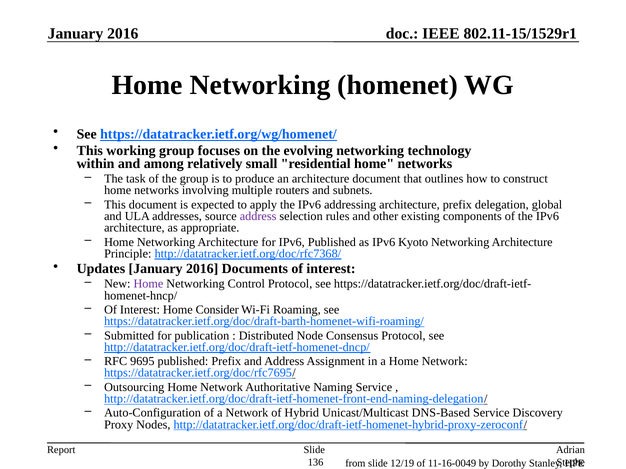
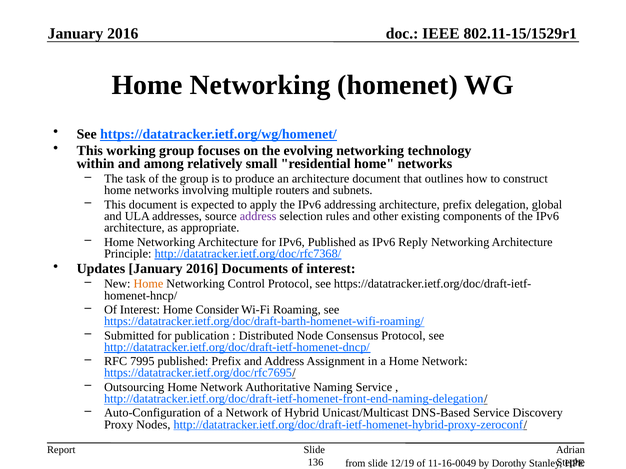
Kyoto: Kyoto -> Reply
Home at (148, 284) colour: purple -> orange
9695: 9695 -> 7995
